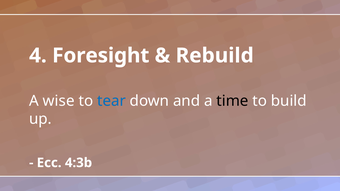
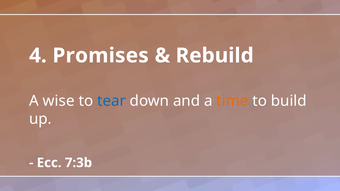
Foresight: Foresight -> Promises
time colour: black -> orange
4:3b: 4:3b -> 7:3b
